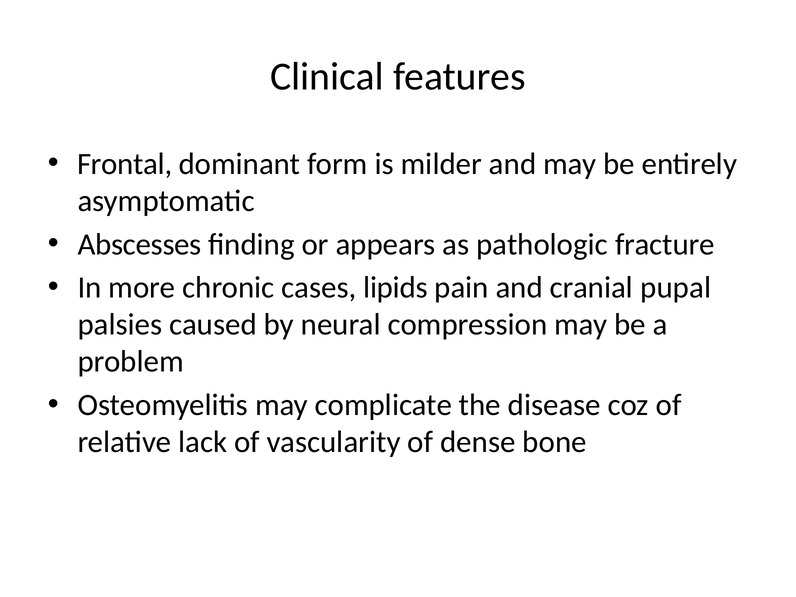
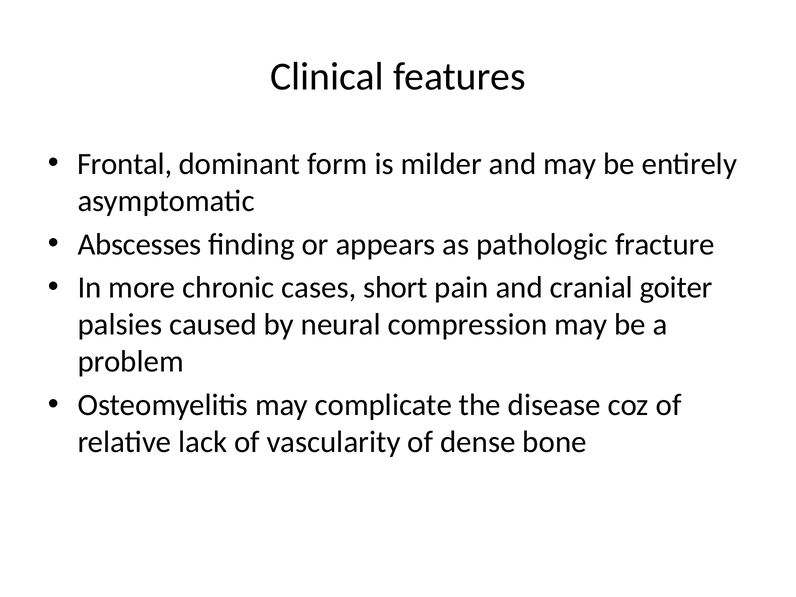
lipids: lipids -> short
pupal: pupal -> goiter
